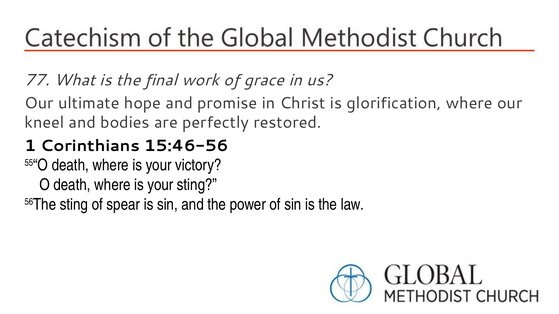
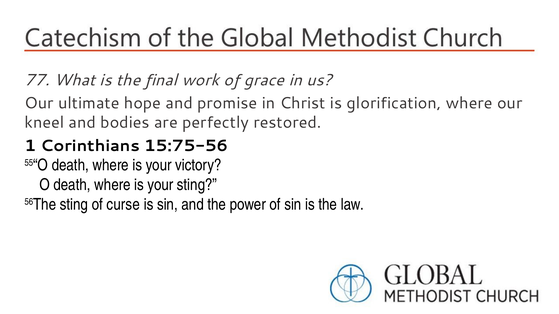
15:46-56: 15:46-56 -> 15:75-56
spear: spear -> curse
